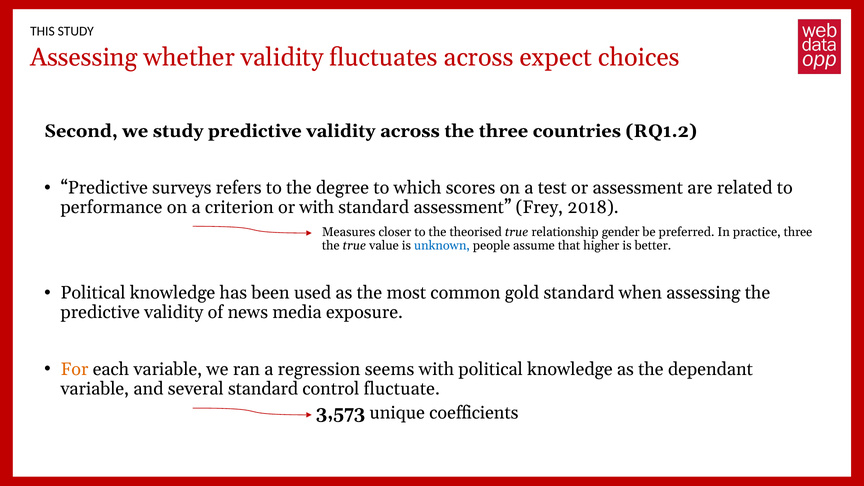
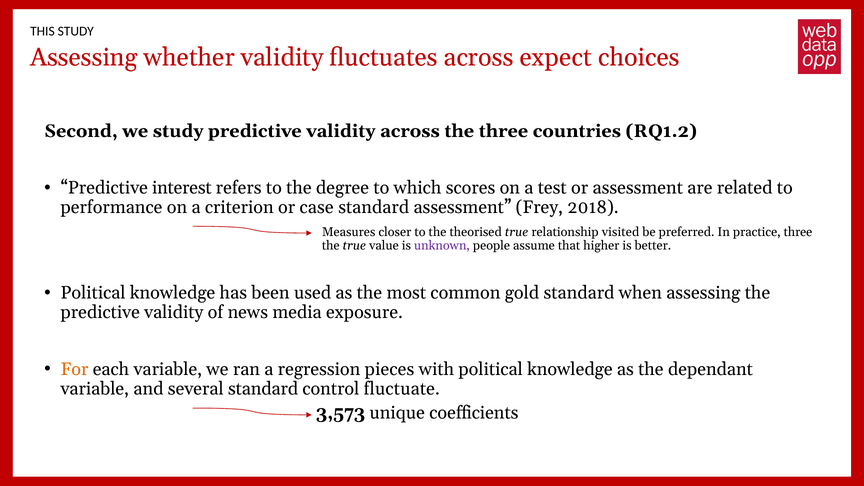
surveys: surveys -> interest
or with: with -> case
gender: gender -> visited
unknown colour: blue -> purple
seems: seems -> pieces
